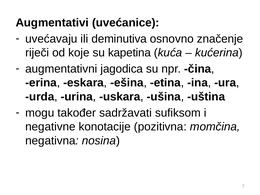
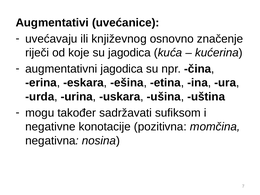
deminutiva: deminutiva -> književnog
su kapetina: kapetina -> jagodica
